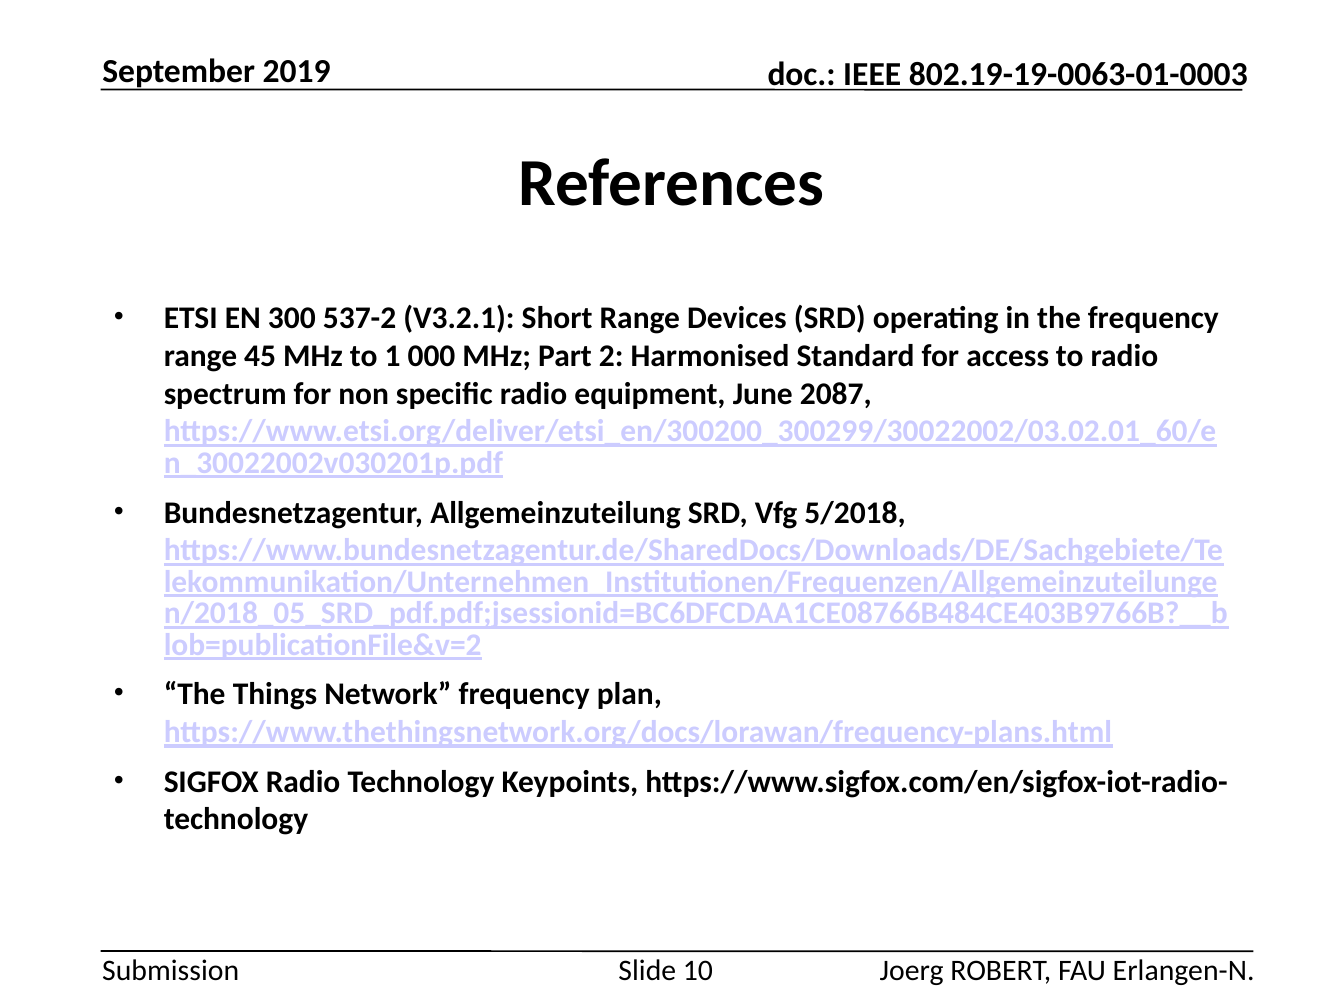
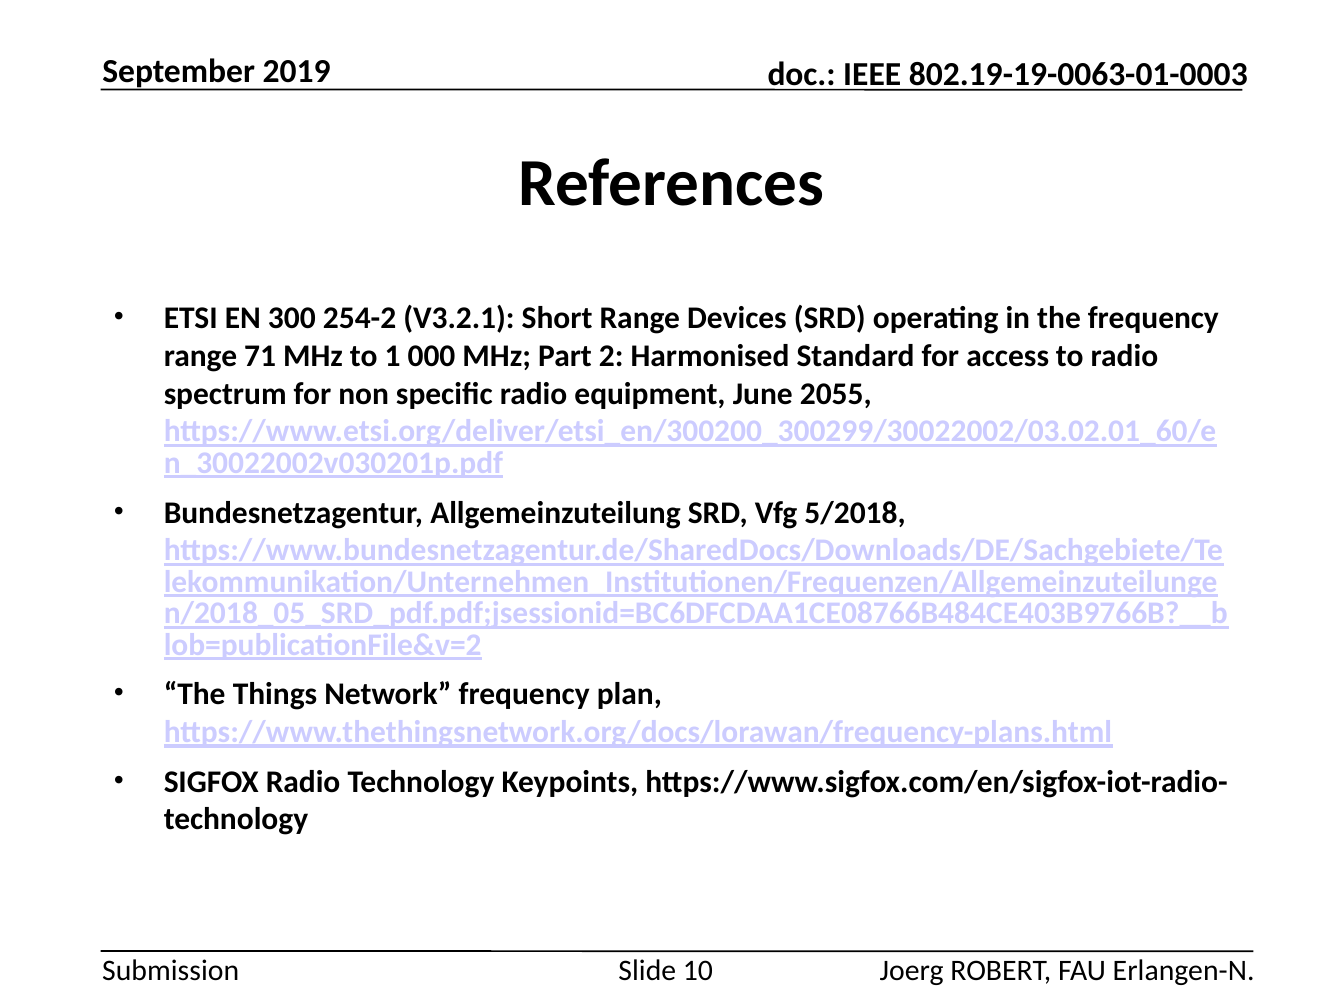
537-2: 537-2 -> 254-2
45: 45 -> 71
2087: 2087 -> 2055
